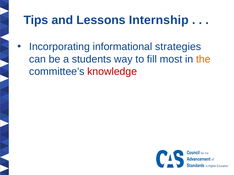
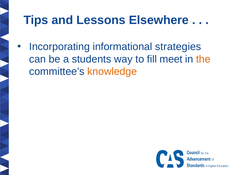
Internship: Internship -> Elsewhere
most: most -> meet
knowledge colour: red -> orange
